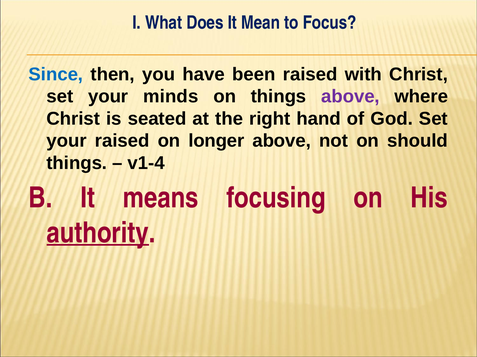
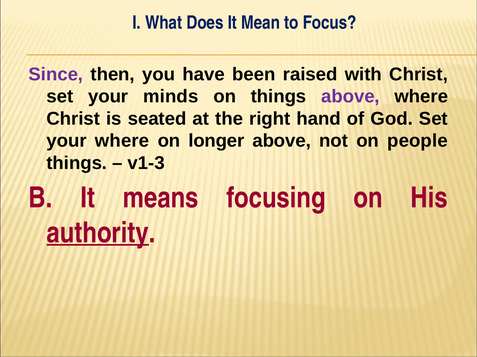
Since colour: blue -> purple
your raised: raised -> where
should: should -> people
v1-4: v1-4 -> v1-3
